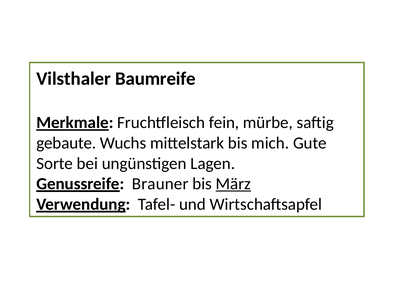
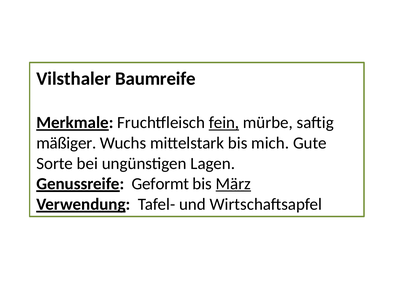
fein underline: none -> present
gebaute: gebaute -> mäßiger
Brauner: Brauner -> Geformt
